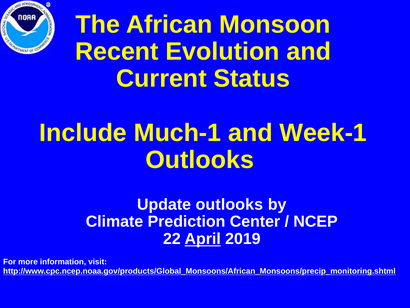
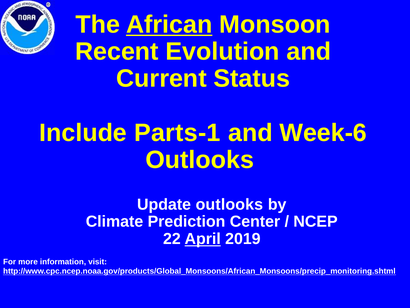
African underline: none -> present
Much-1: Much-1 -> Parts-1
Week-1: Week-1 -> Week-6
